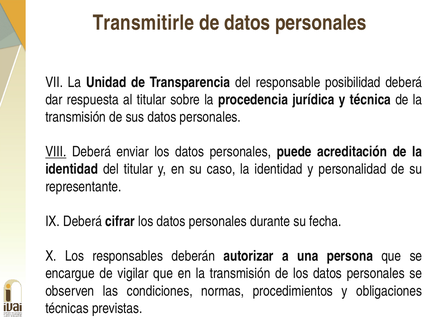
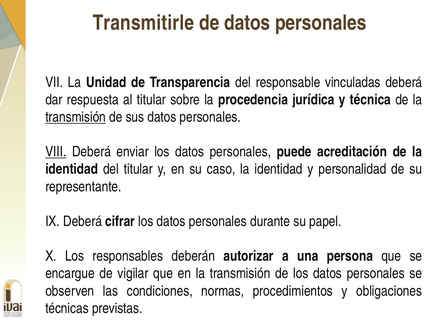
posibilidad: posibilidad -> vinculadas
transmisión at (76, 117) underline: none -> present
fecha: fecha -> papel
